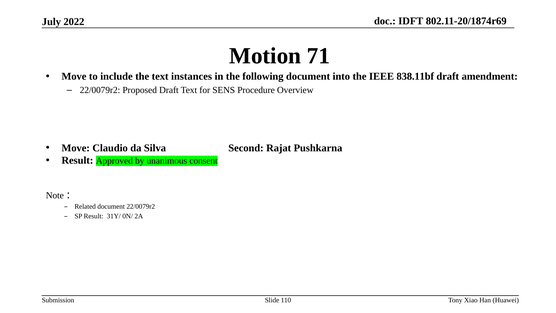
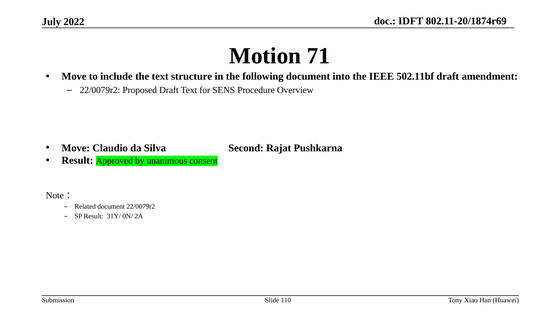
instances: instances -> structure
838.11bf: 838.11bf -> 502.11bf
